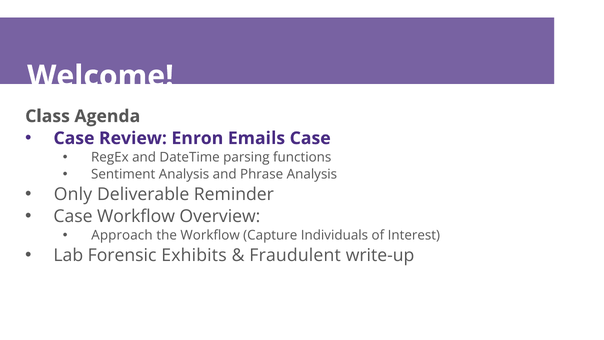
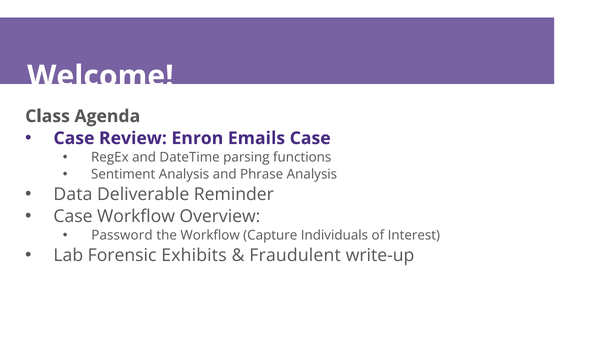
Only: Only -> Data
Approach: Approach -> Password
